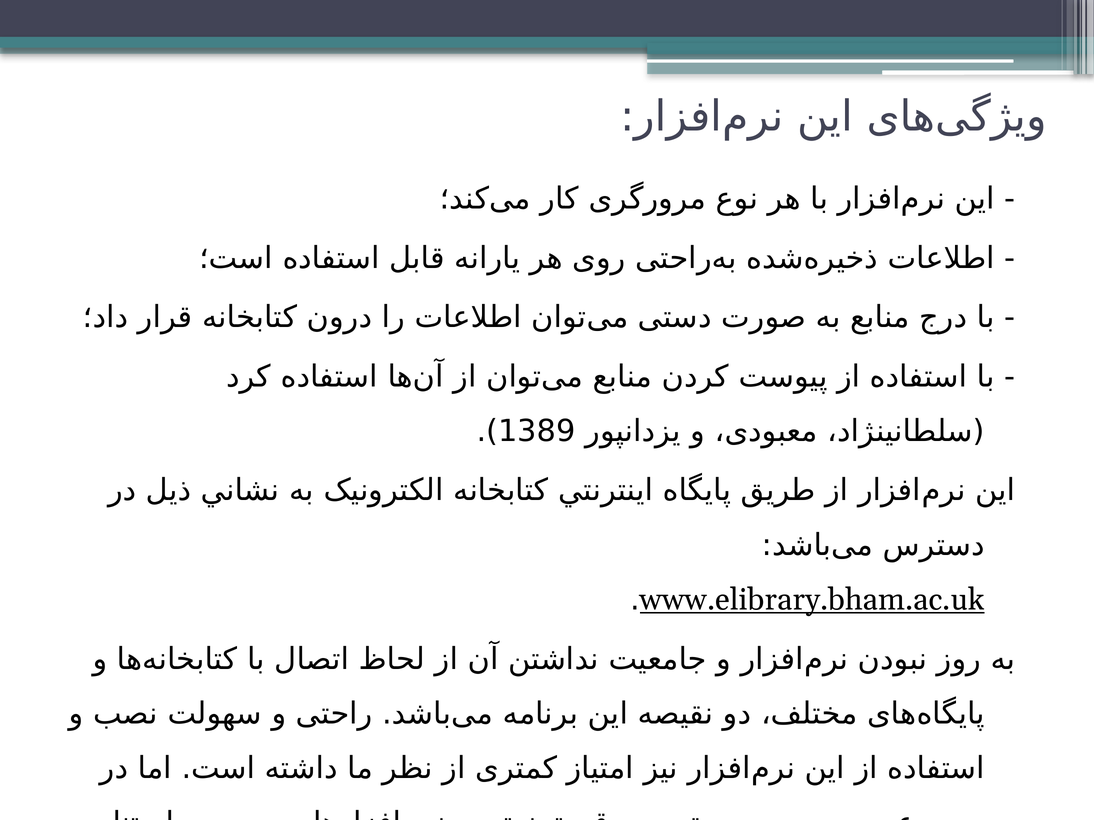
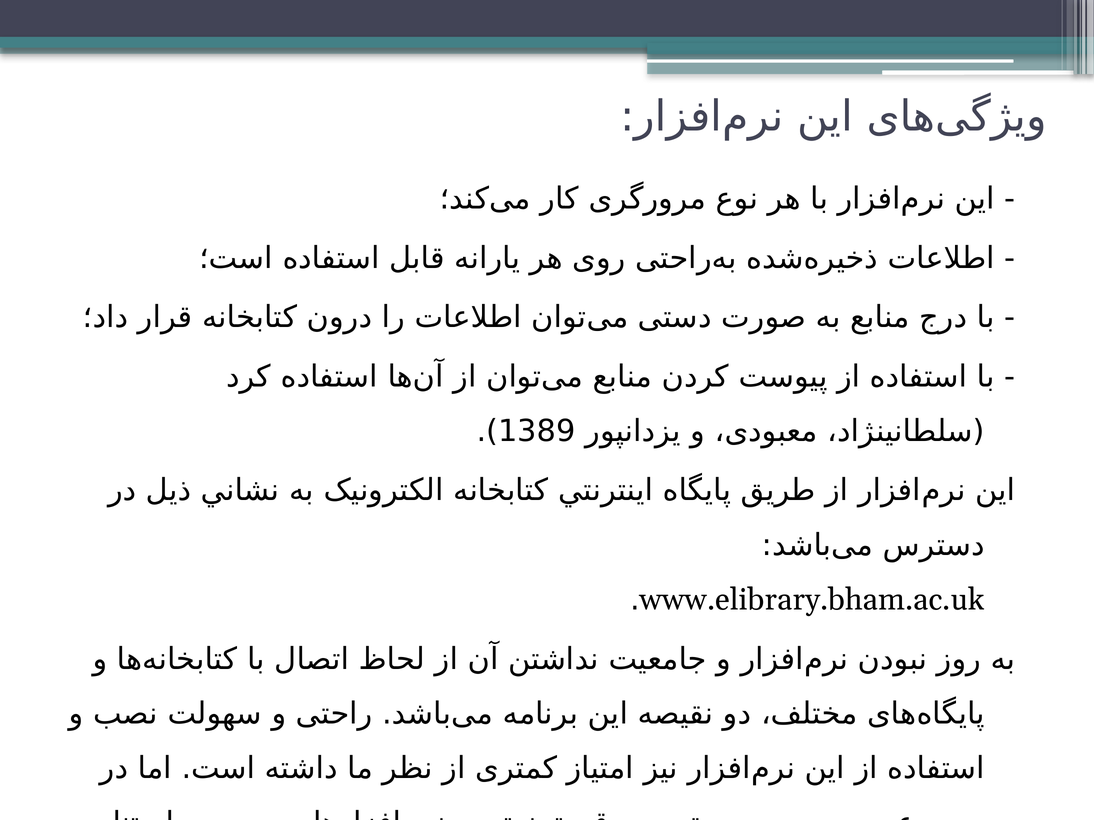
www.elibrary.bham.ac.uk underline: present -> none
